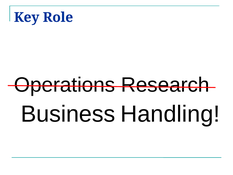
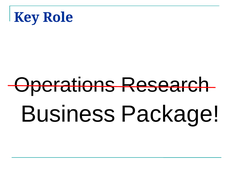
Handling: Handling -> Package
